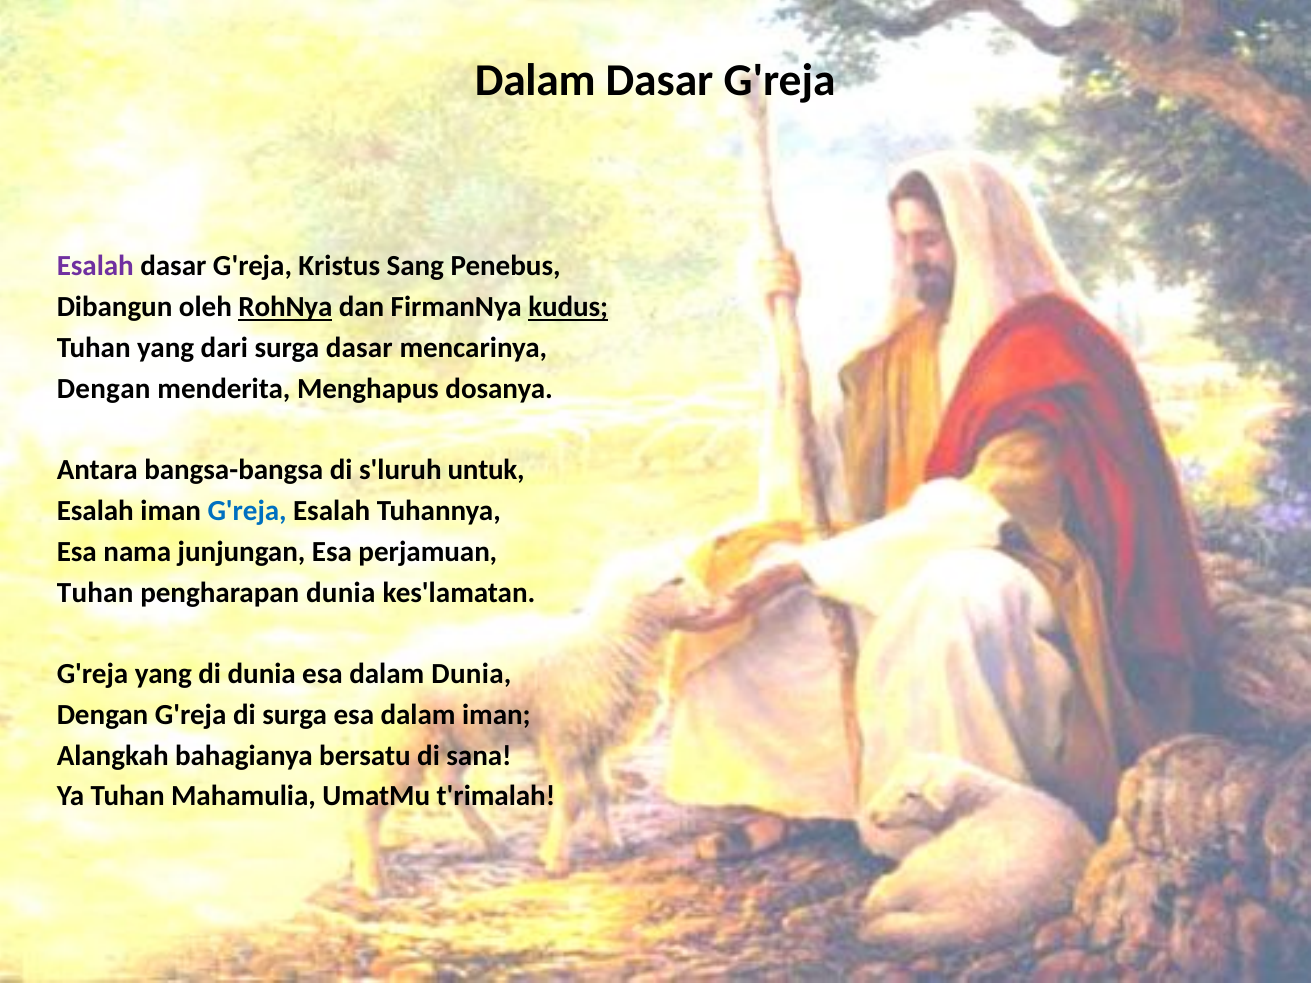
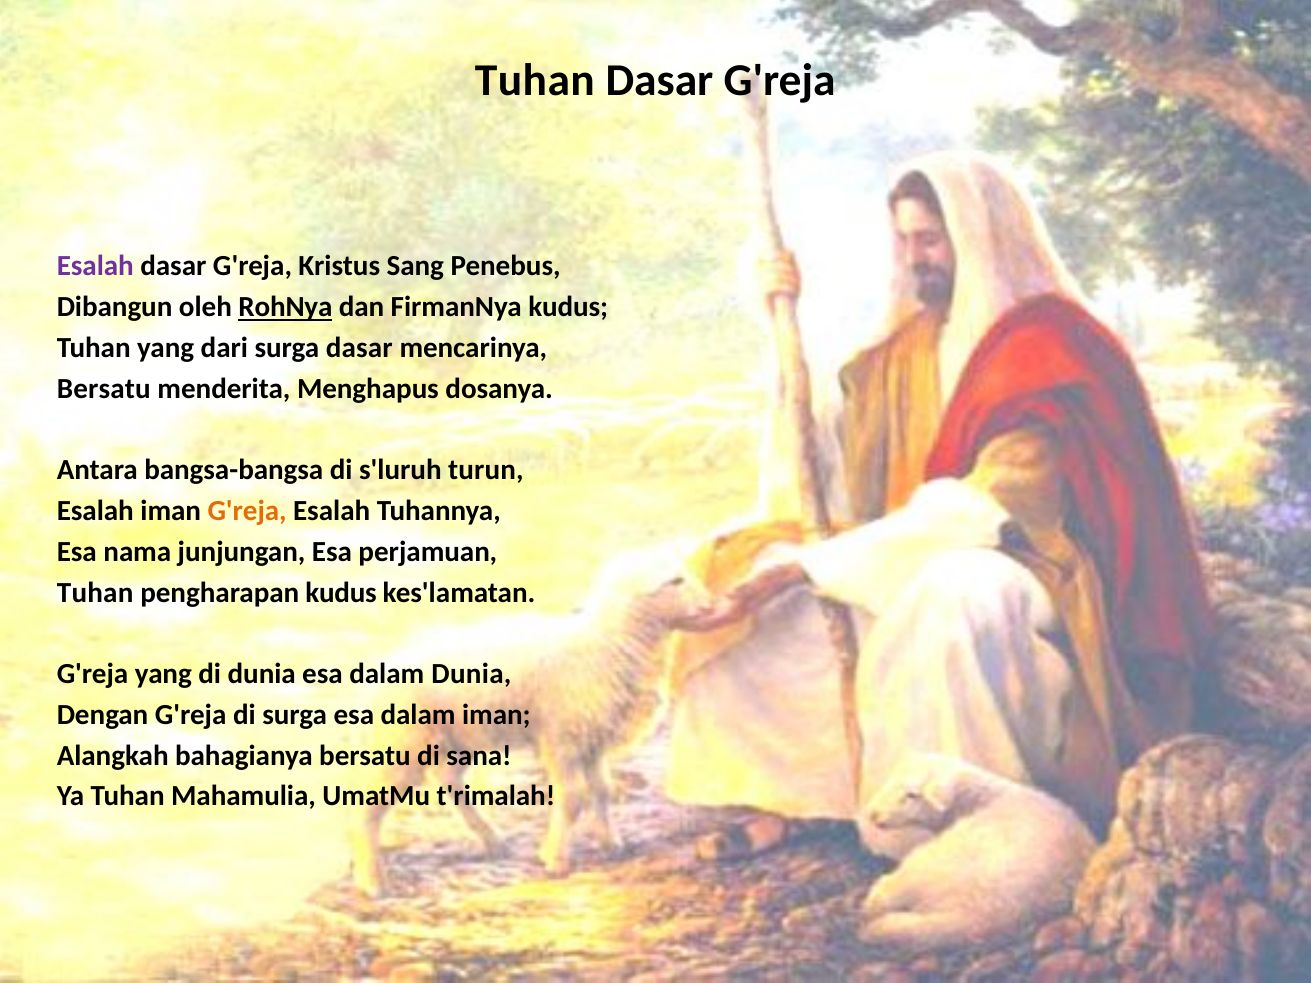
Dalam at (535, 81): Dalam -> Tuhan
kudus at (568, 307) underline: present -> none
Dengan at (104, 389): Dengan -> Bersatu
untuk: untuk -> turun
G'reja at (247, 511) colour: blue -> orange
pengharapan dunia: dunia -> kudus
